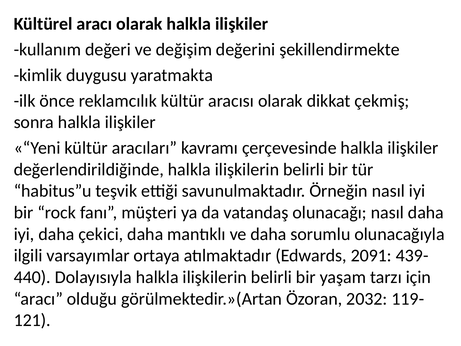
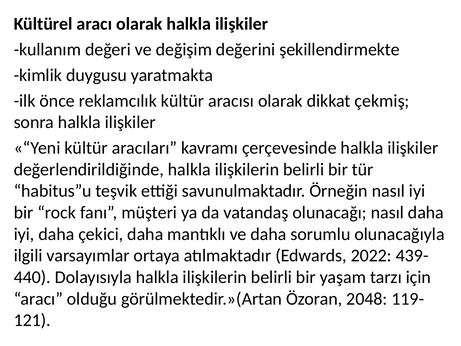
2091: 2091 -> 2022
2032: 2032 -> 2048
